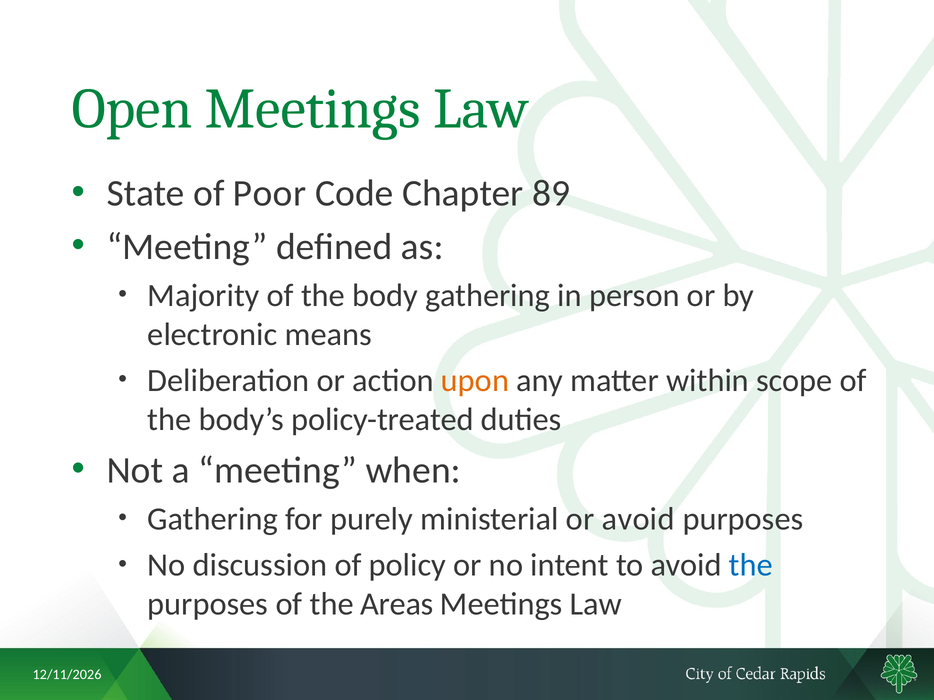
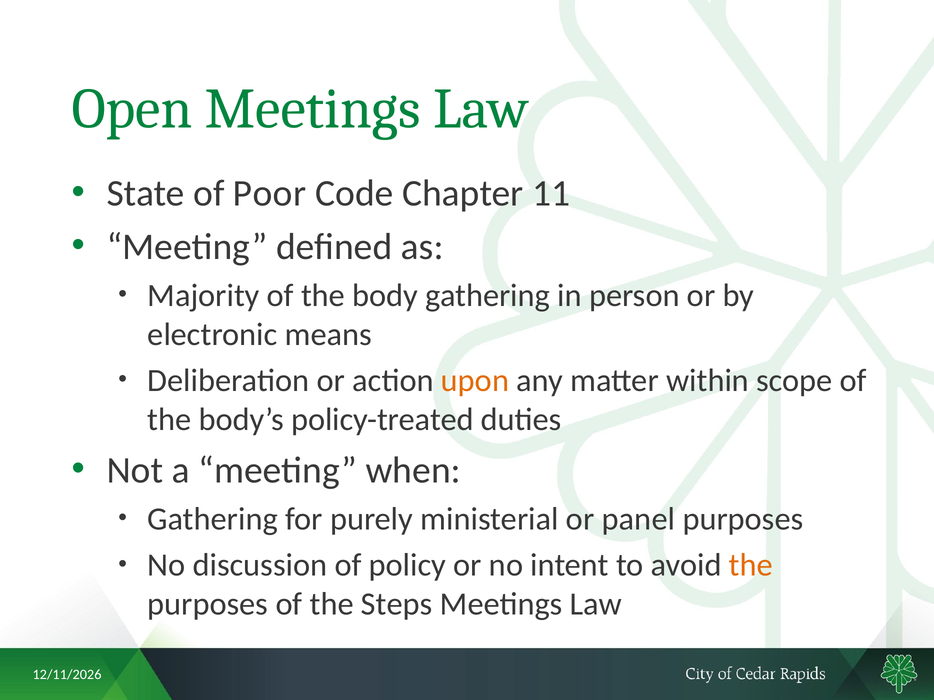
89: 89 -> 11
or avoid: avoid -> panel
the at (751, 566) colour: blue -> orange
Areas: Areas -> Steps
